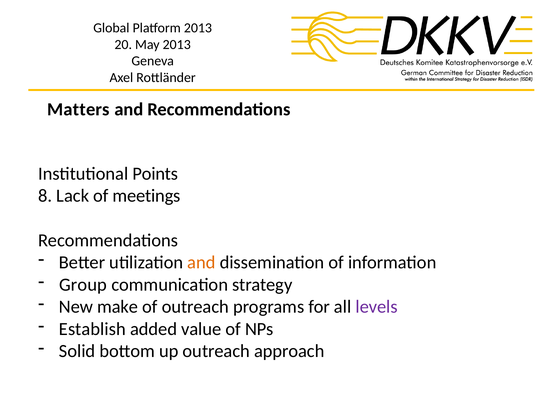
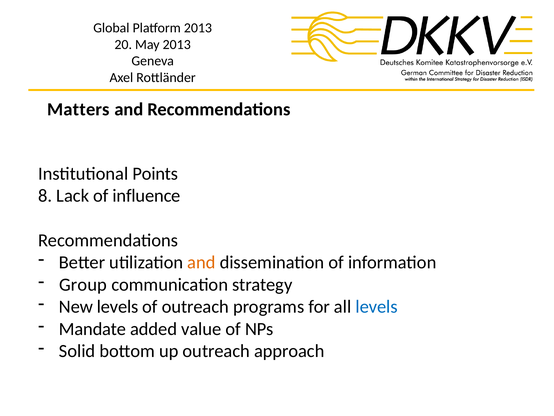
meetings: meetings -> influence
New make: make -> levels
levels at (377, 306) colour: purple -> blue
Establish: Establish -> Mandate
